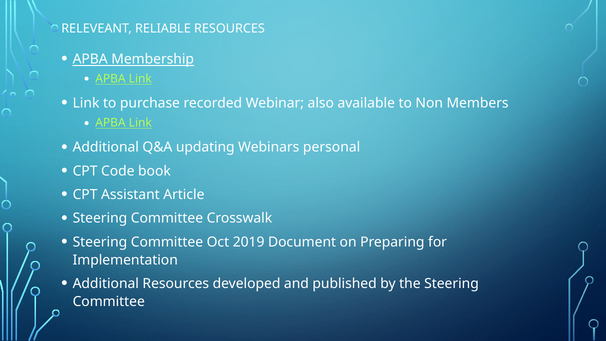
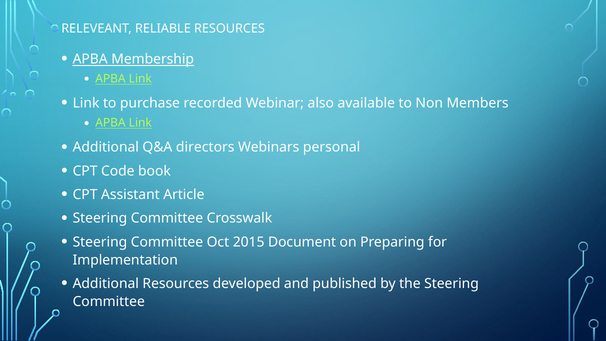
updating: updating -> directors
2019: 2019 -> 2015
